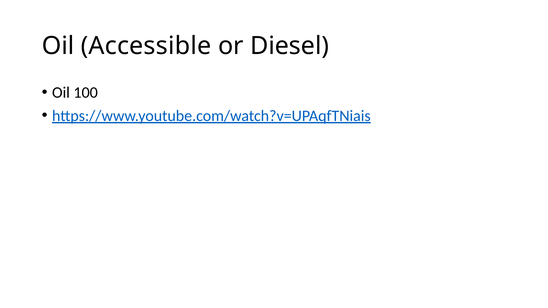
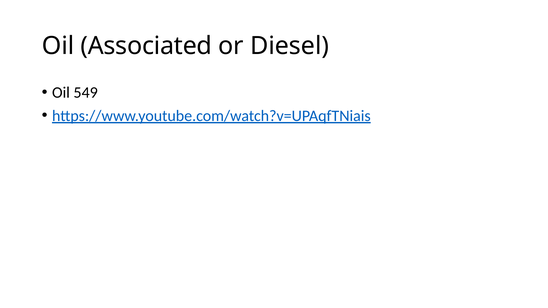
Accessible: Accessible -> Associated
100: 100 -> 549
